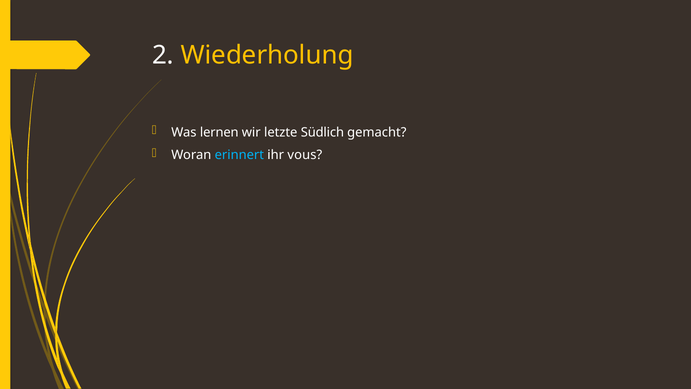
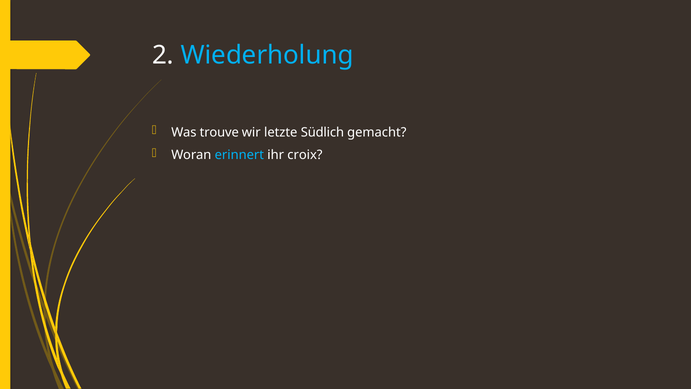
Wiederholung colour: yellow -> light blue
lernen: lernen -> trouve
vous: vous -> croix
